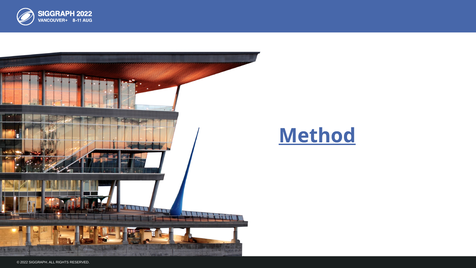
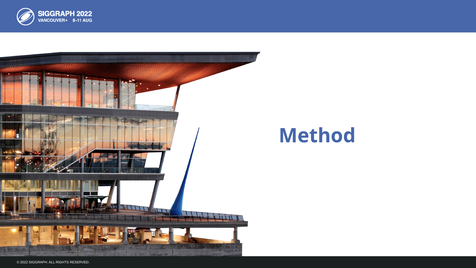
Method underline: present -> none
